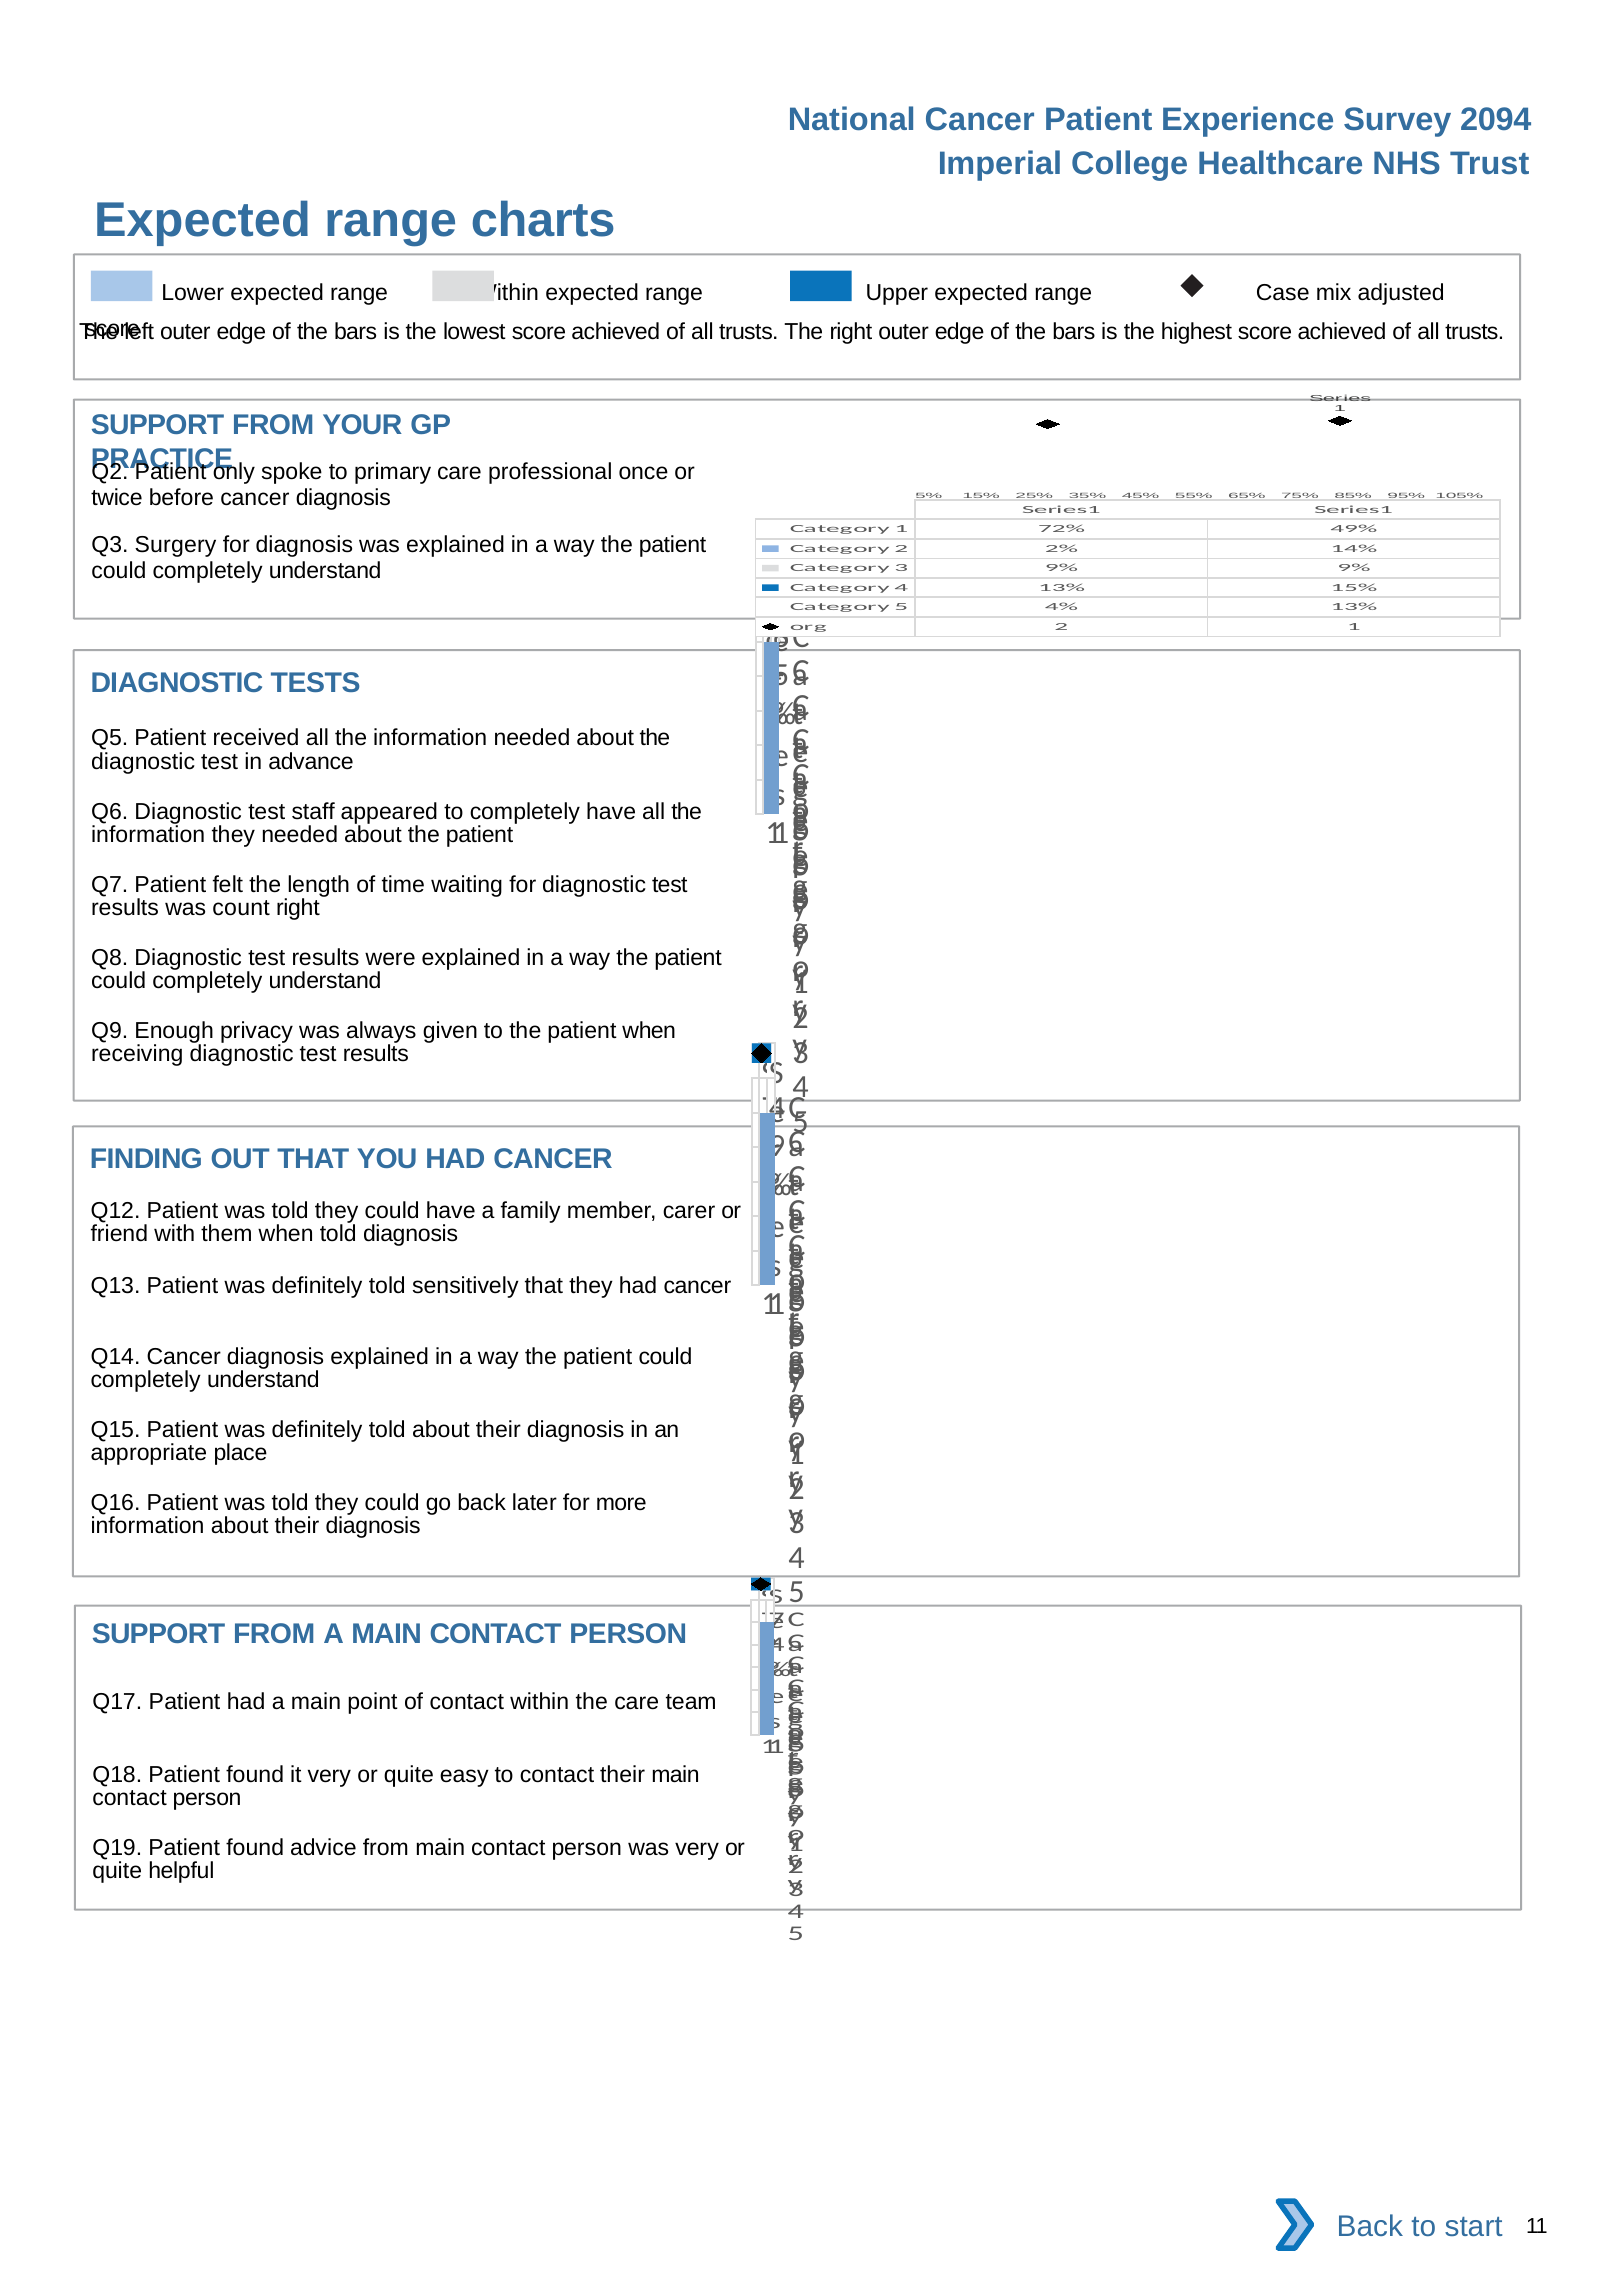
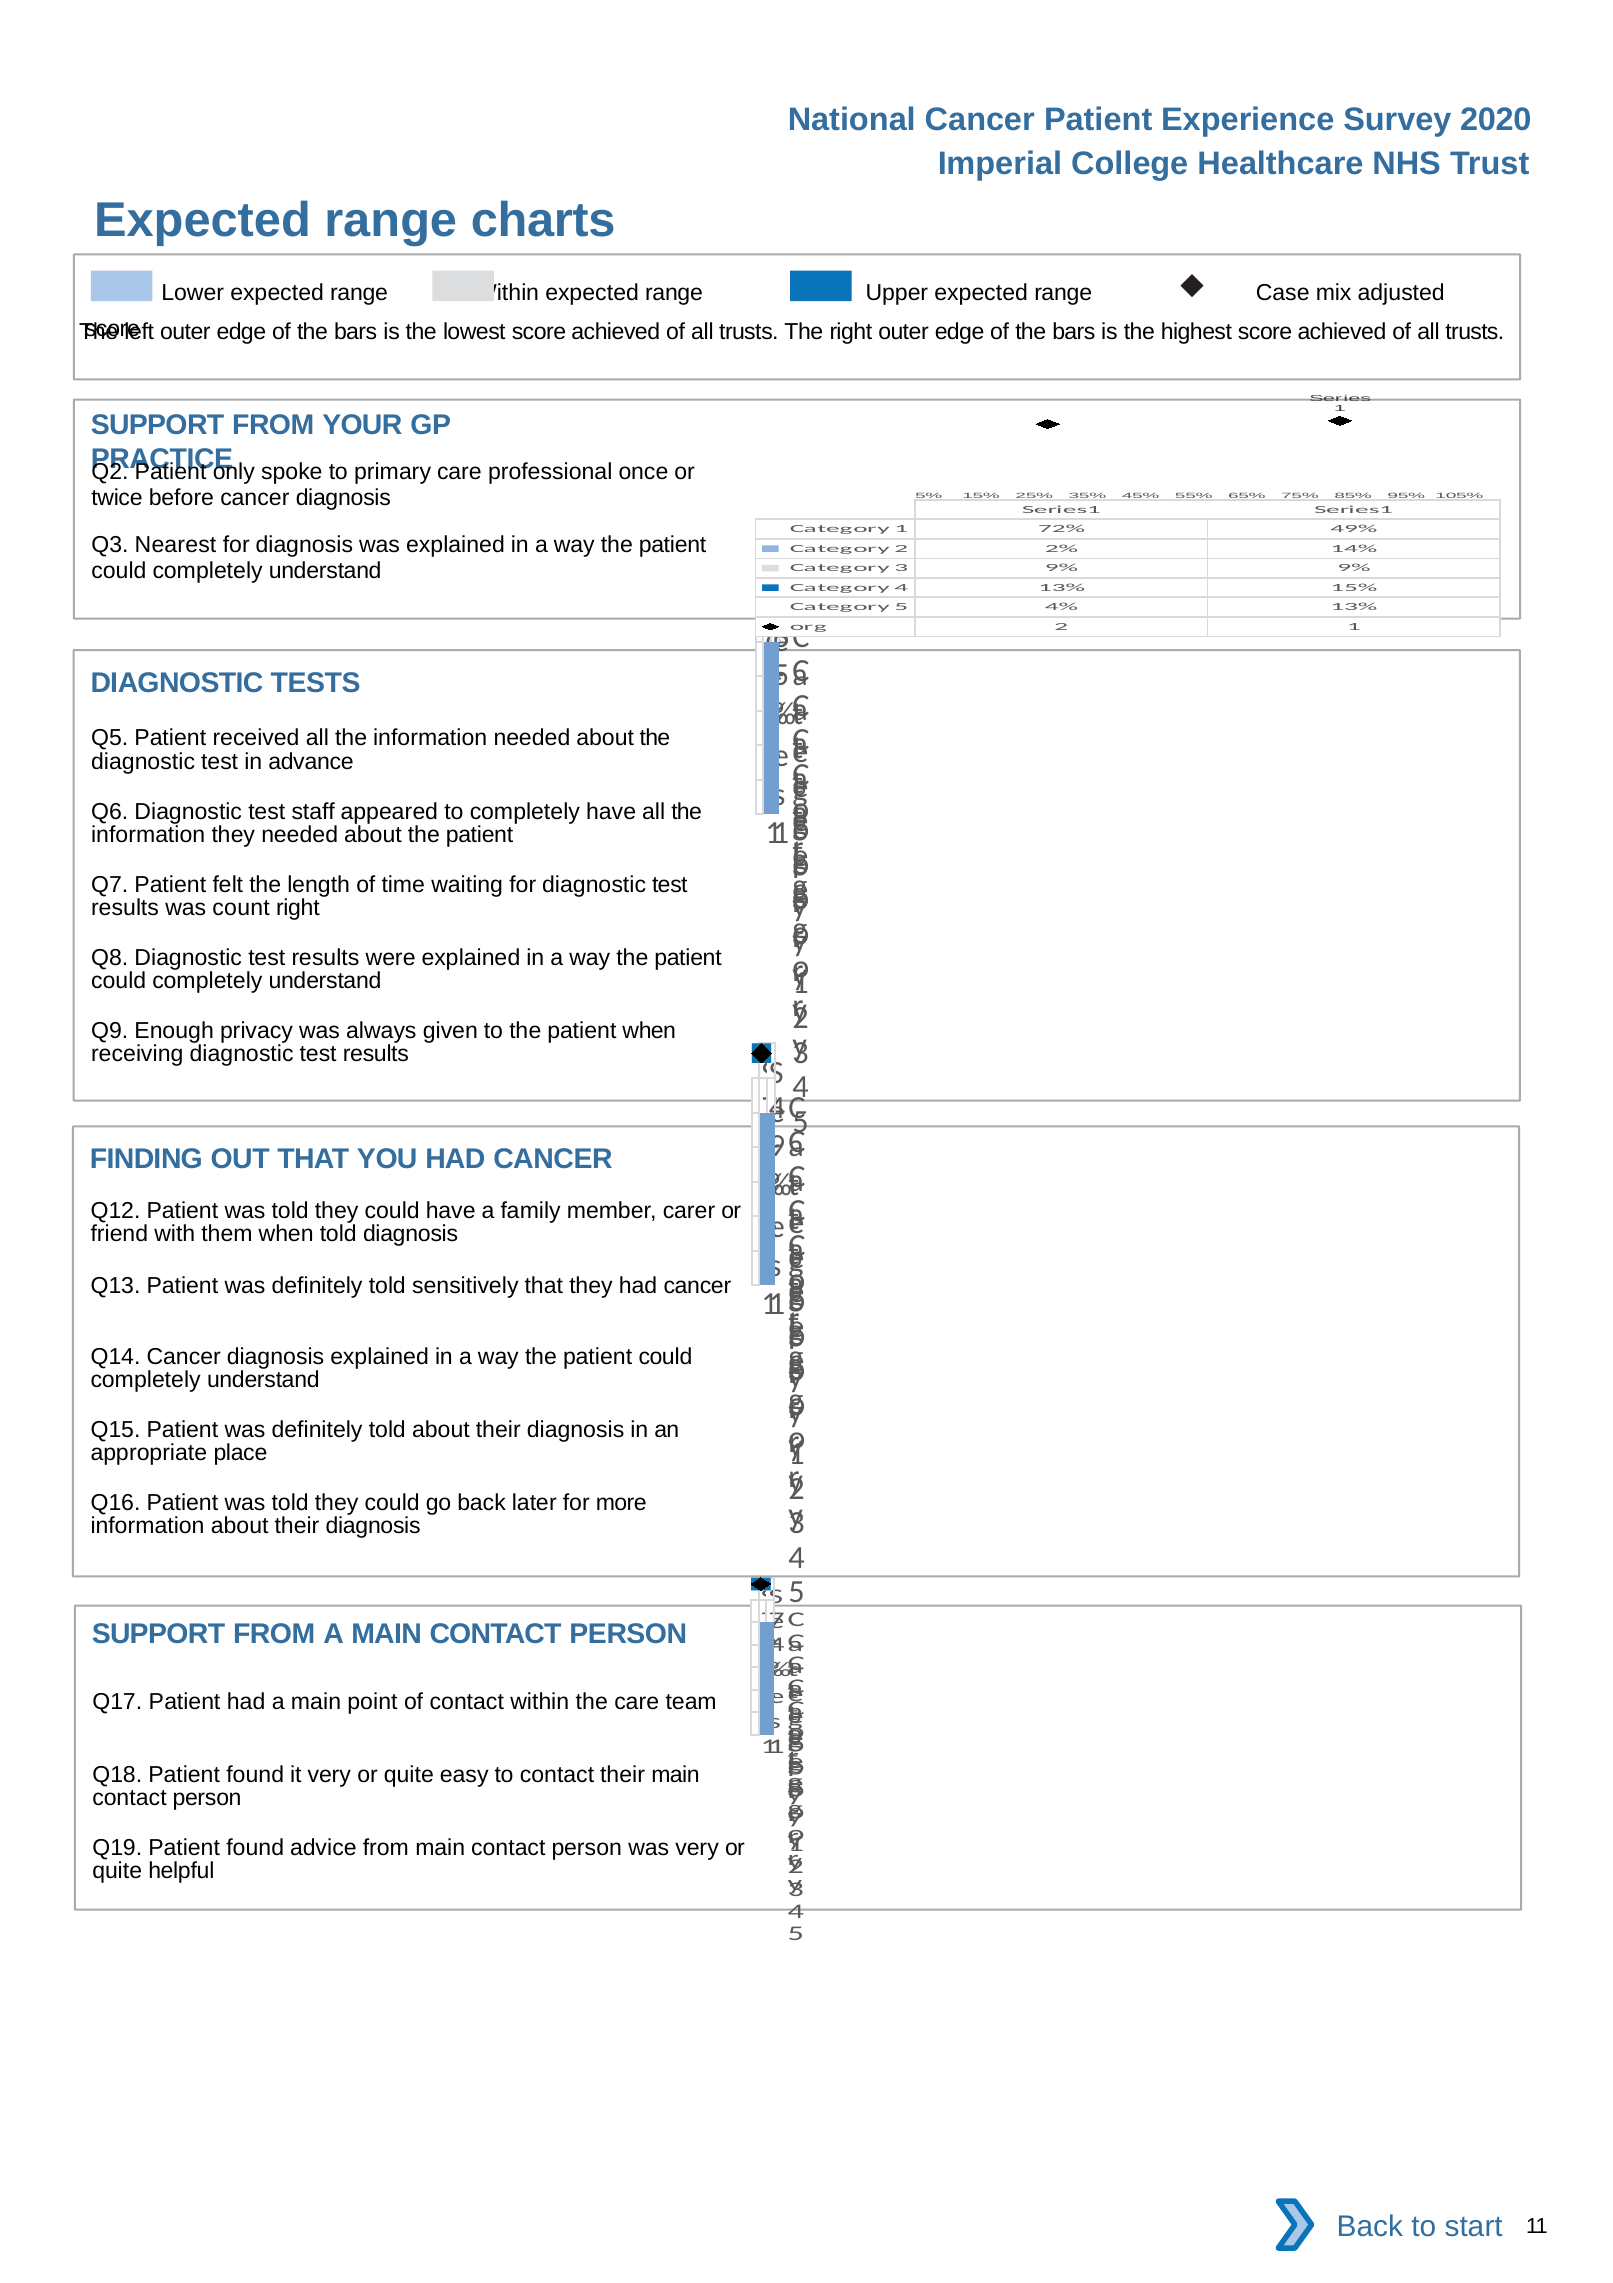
2094: 2094 -> 2020
Surgery: Surgery -> Nearest
